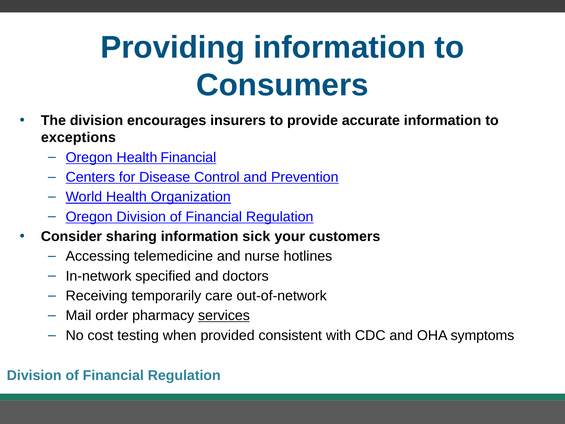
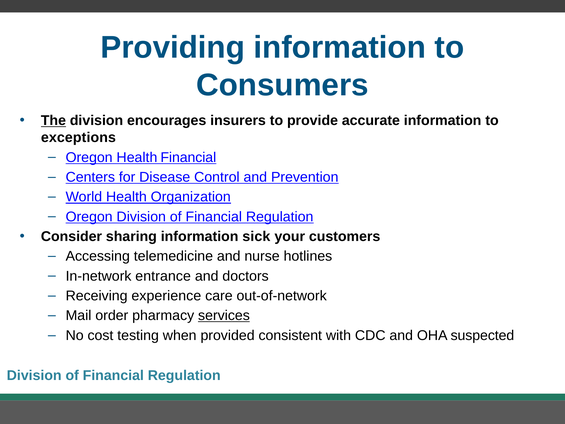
The underline: none -> present
specified: specified -> entrance
temporarily: temporarily -> experience
symptoms: symptoms -> suspected
